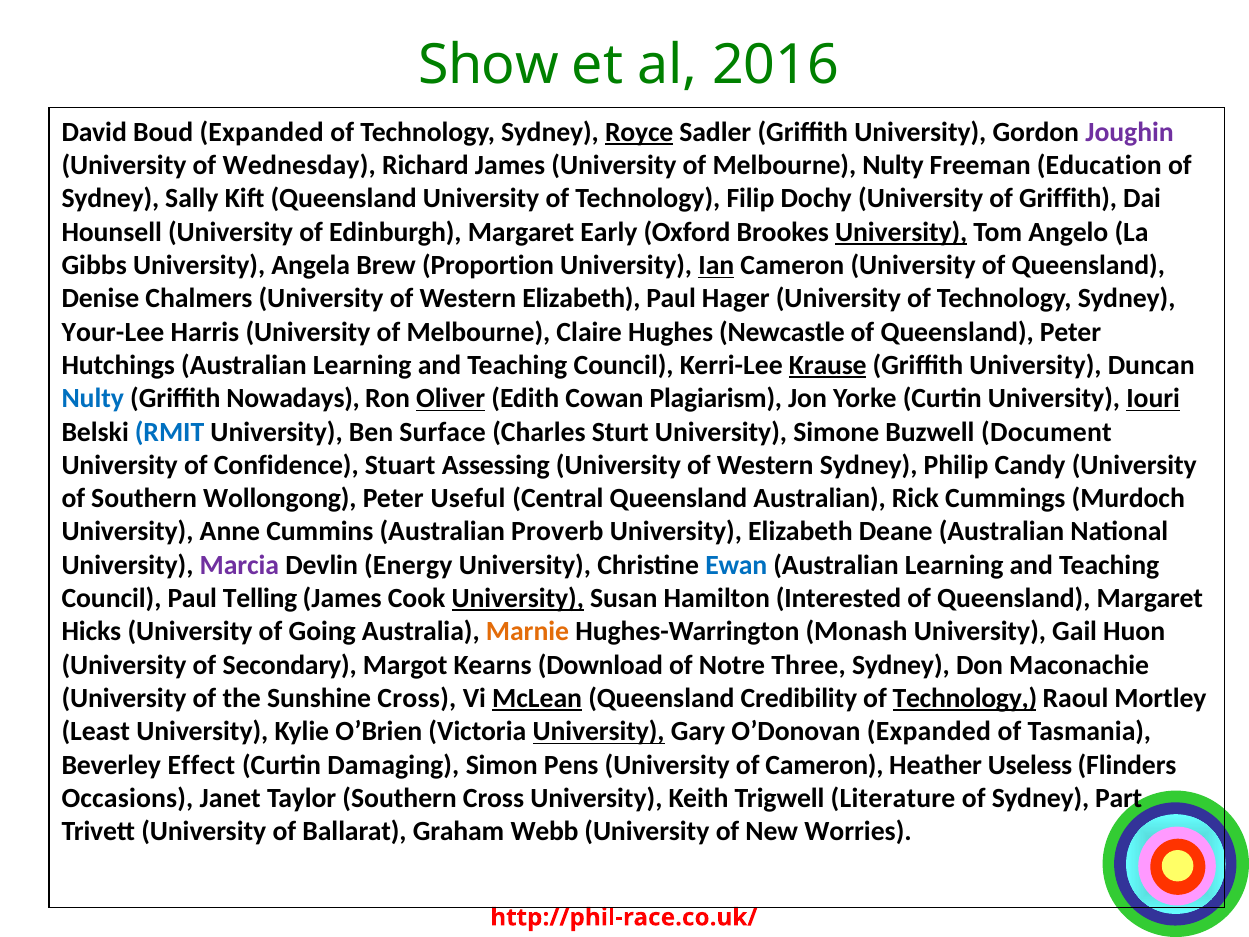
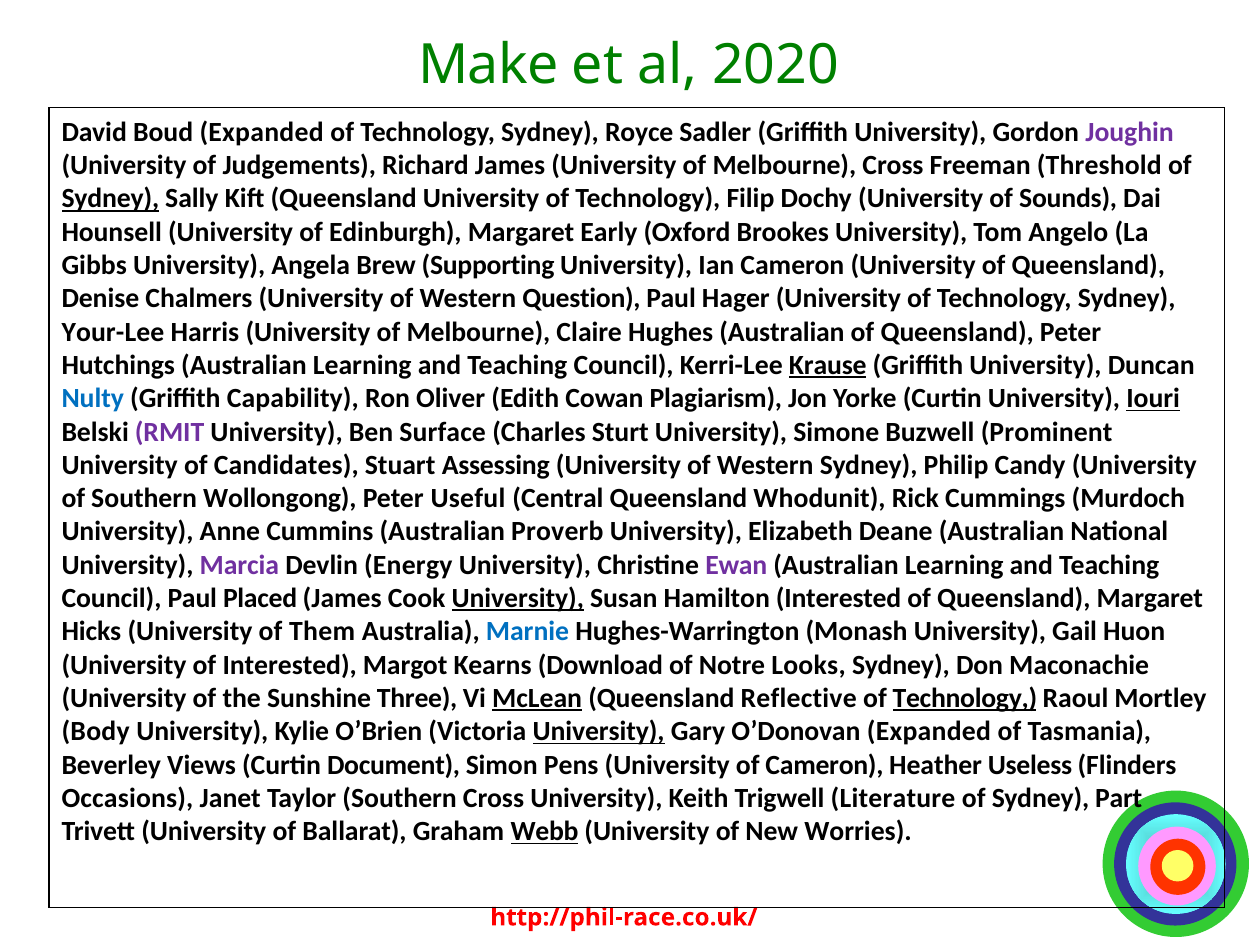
Show: Show -> Make
2016: 2016 -> 2020
Royce underline: present -> none
Wednesday: Wednesday -> Judgements
Melbourne Nulty: Nulty -> Cross
Education: Education -> Threshold
Sydney at (110, 199) underline: none -> present
of Griffith: Griffith -> Sounds
University at (901, 232) underline: present -> none
Proportion: Proportion -> Supporting
Ian underline: present -> none
Western Elizabeth: Elizabeth -> Question
Hughes Newcastle: Newcastle -> Australian
Nowadays: Nowadays -> Capability
Oliver underline: present -> none
RMIT colour: blue -> purple
Document: Document -> Prominent
Confidence: Confidence -> Candidates
Queensland Australian: Australian -> Whodunit
Ewan colour: blue -> purple
Telling: Telling -> Placed
Going: Going -> Them
Marnie colour: orange -> blue
of Secondary: Secondary -> Interested
Three: Three -> Looks
Sunshine Cross: Cross -> Three
Credibility: Credibility -> Reflective
Least: Least -> Body
Effect: Effect -> Views
Damaging: Damaging -> Document
Webb underline: none -> present
